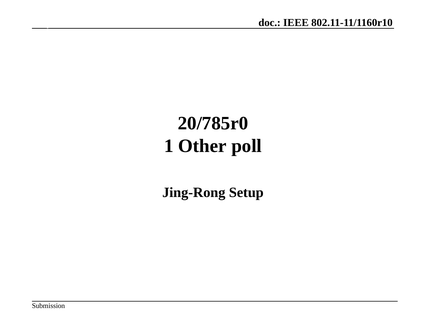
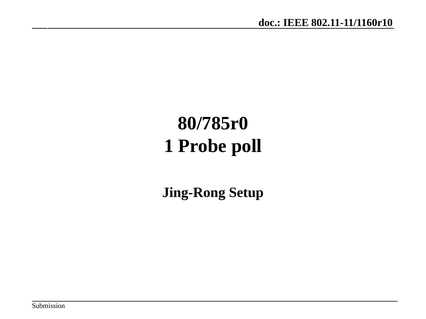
20/785r0: 20/785r0 -> 80/785r0
Other: Other -> Probe
